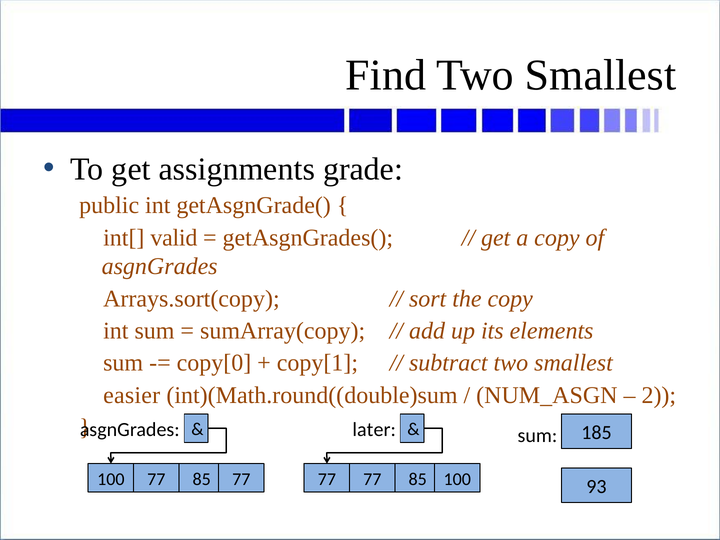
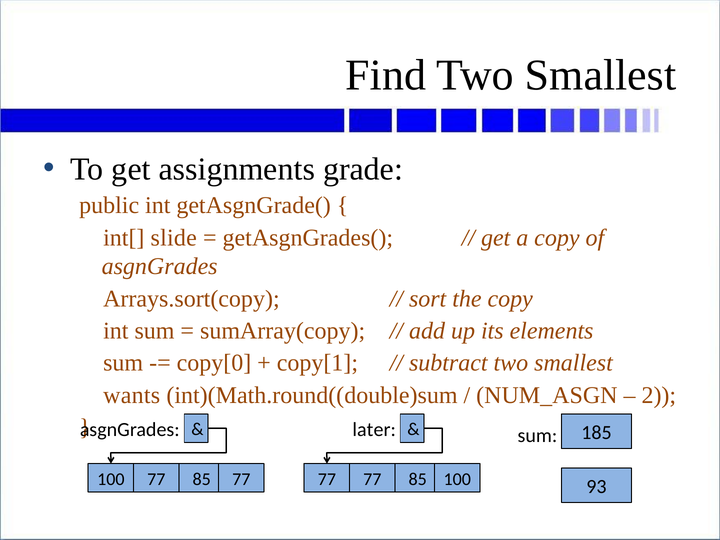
valid: valid -> slide
easier: easier -> wants
